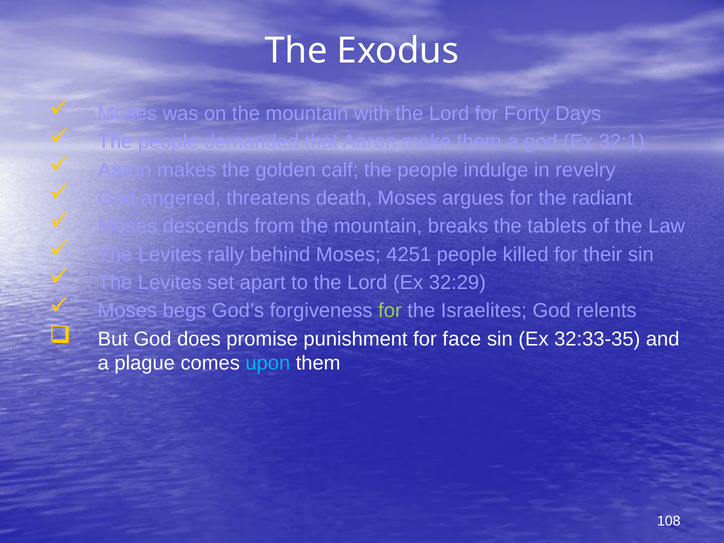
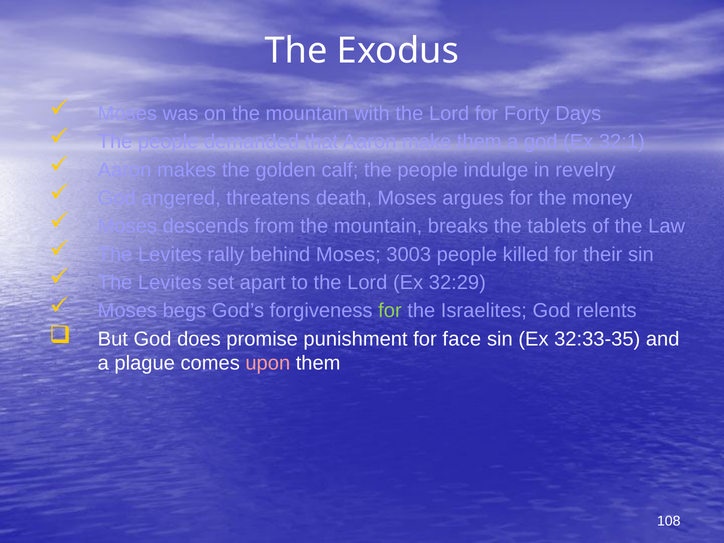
radiant: radiant -> money
4251: 4251 -> 3003
upon colour: light blue -> pink
